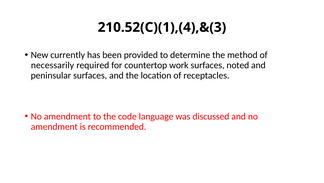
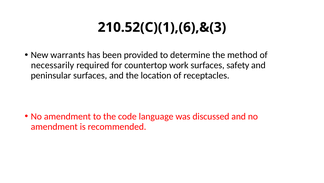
210.52(C)(1),(4),&(3: 210.52(C)(1),(4),&(3 -> 210.52(C)(1),(6),&(3
currently: currently -> warrants
noted: noted -> safety
